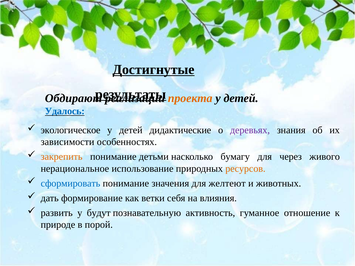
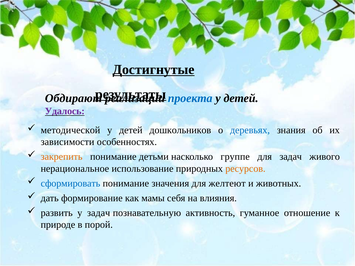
проекта colour: orange -> blue
Удалось colour: blue -> purple
экологическое: экологическое -> методической
дидактические: дидактические -> дошкольников
деревьях colour: purple -> blue
бумагу: бумагу -> группе
для через: через -> задач
ветки: ветки -> мамы
у будут: будут -> задач
